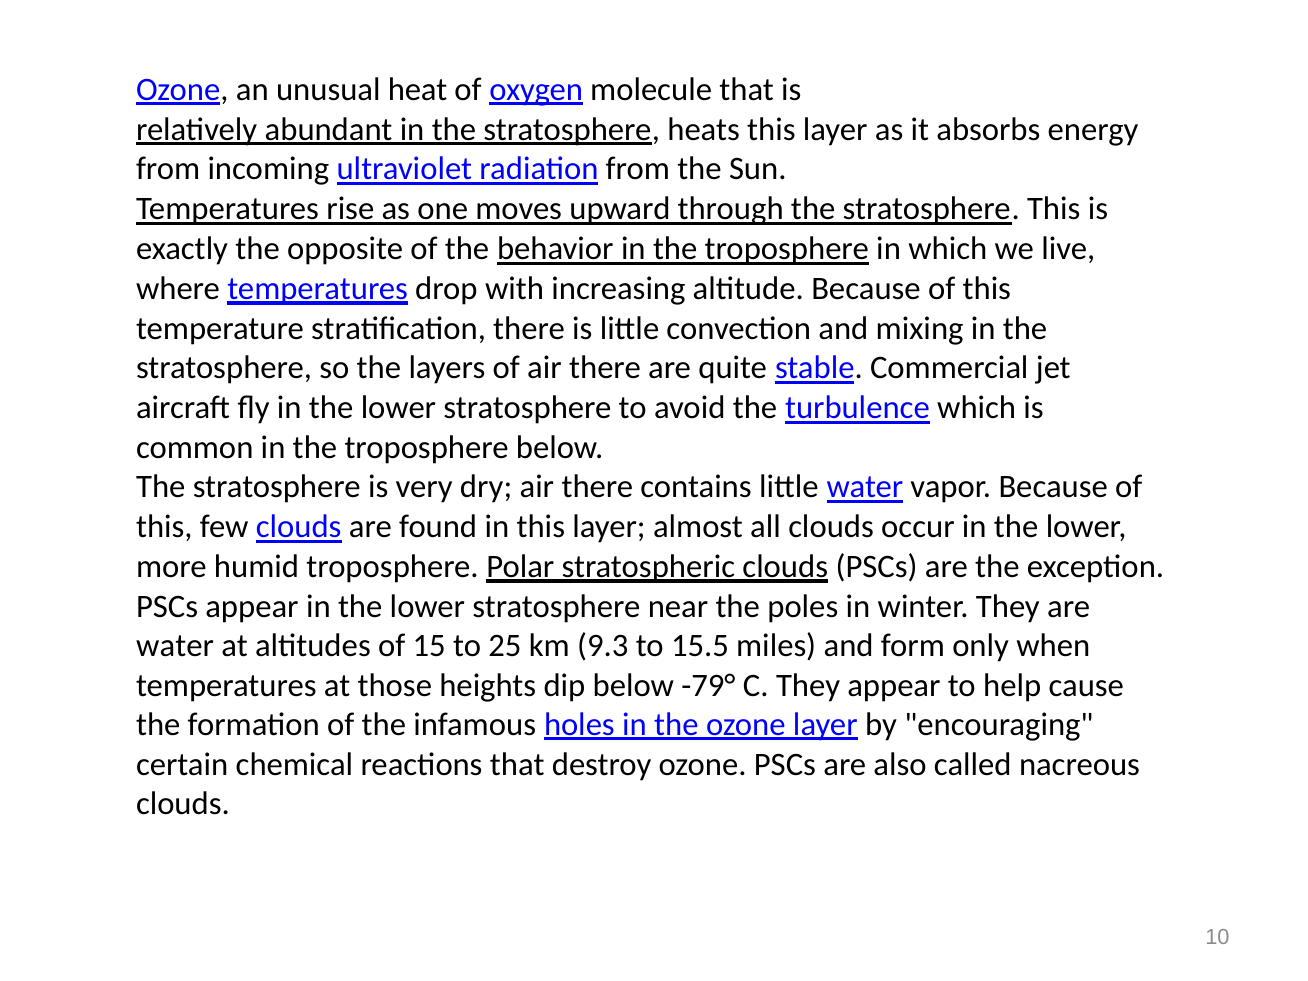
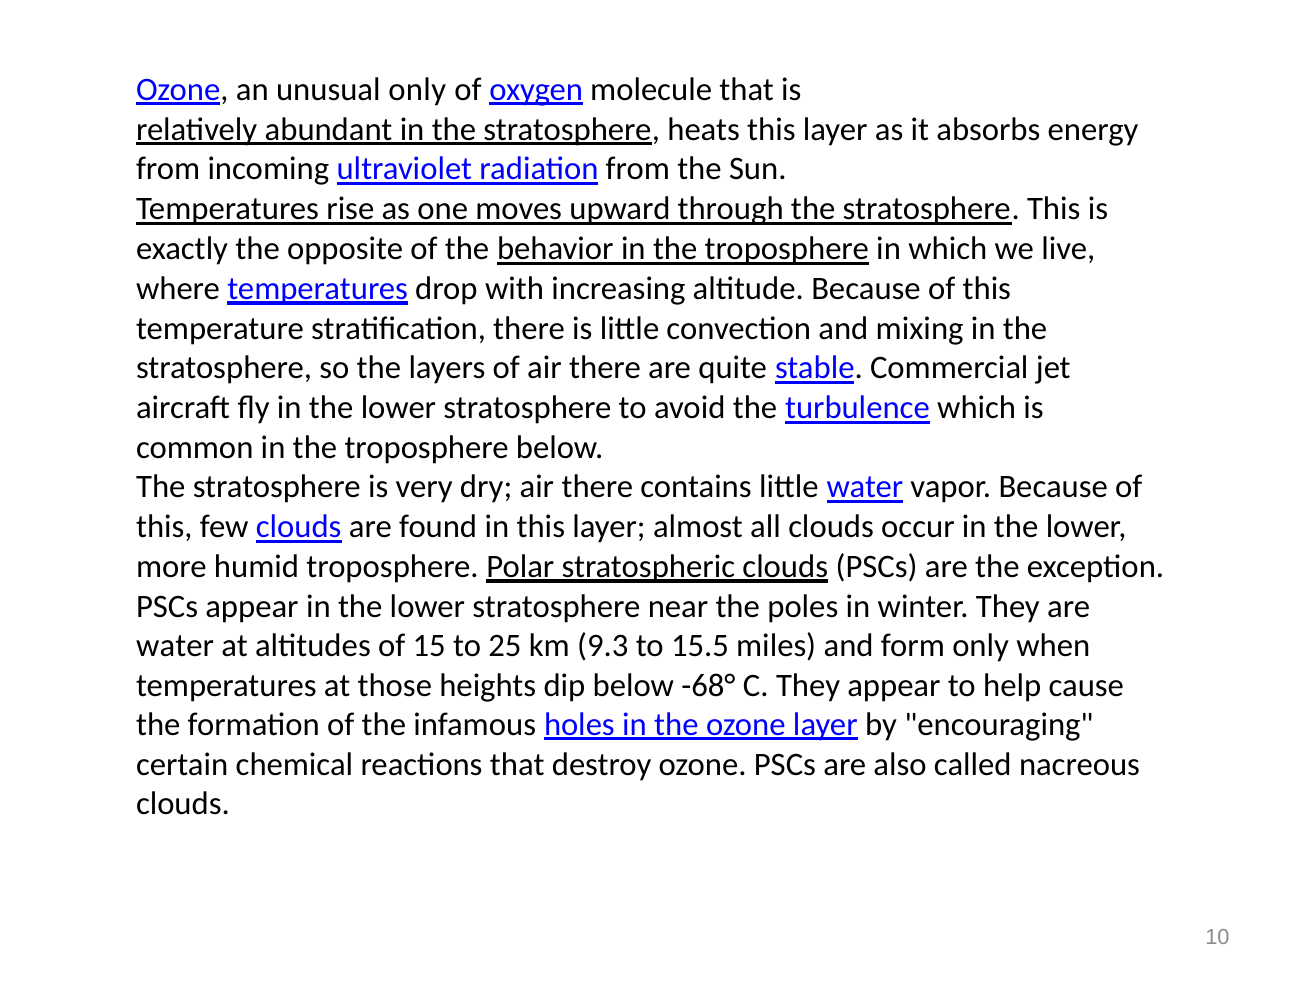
unusual heat: heat -> only
-79°: -79° -> -68°
